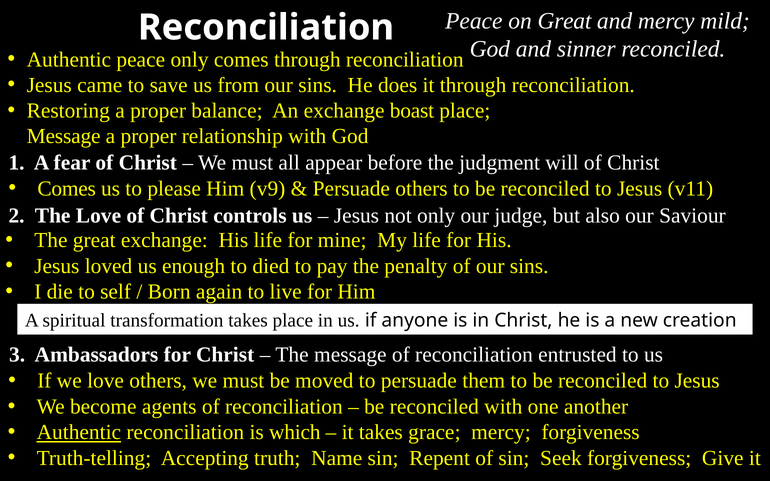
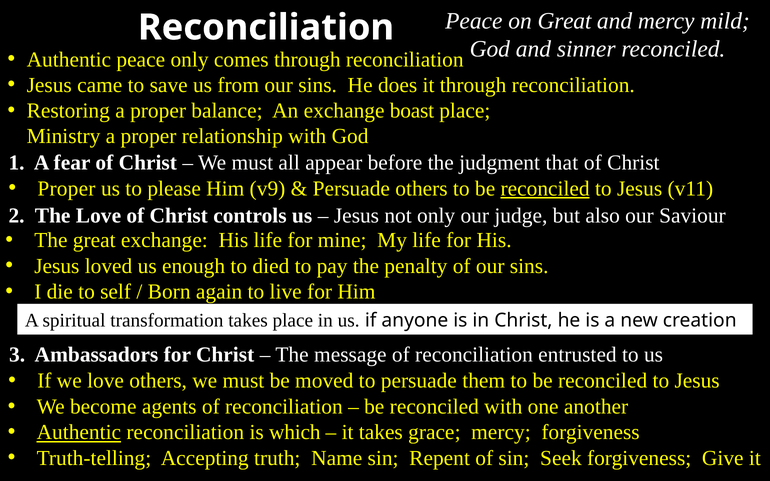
Message at (64, 137): Message -> Ministry
will: will -> that
Comes at (67, 189): Comes -> Proper
reconciled at (545, 189) underline: none -> present
